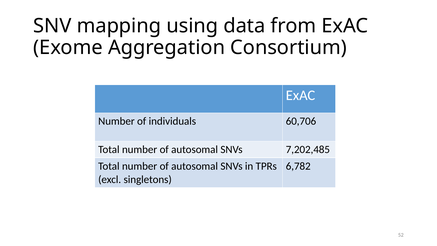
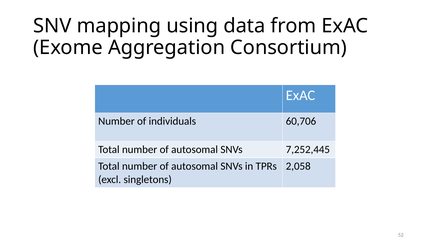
7,202,485: 7,202,485 -> 7,252,445
6,782: 6,782 -> 2,058
